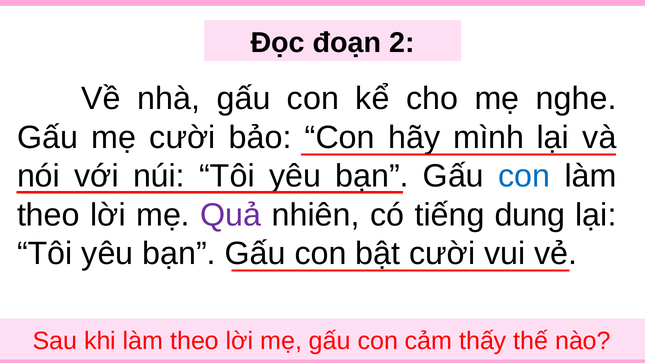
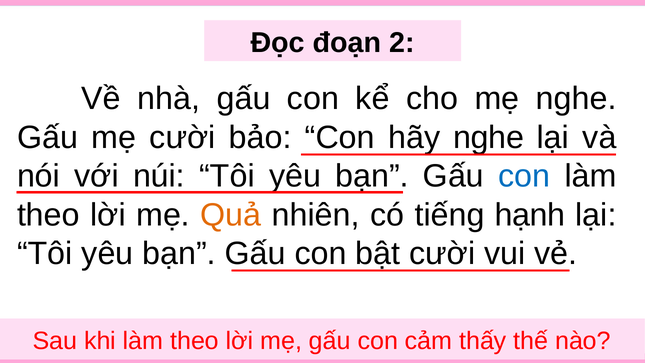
hãy mình: mình -> nghe
Quả colour: purple -> orange
dung: dung -> hạnh
